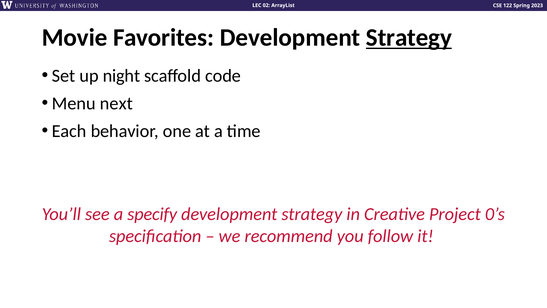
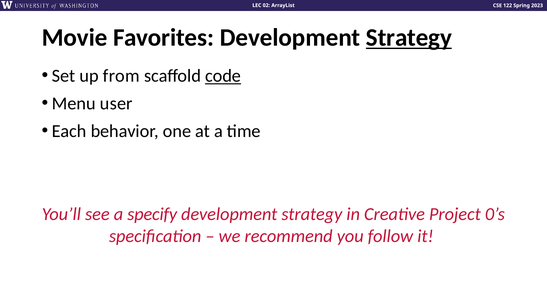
night: night -> from
code underline: none -> present
next: next -> user
